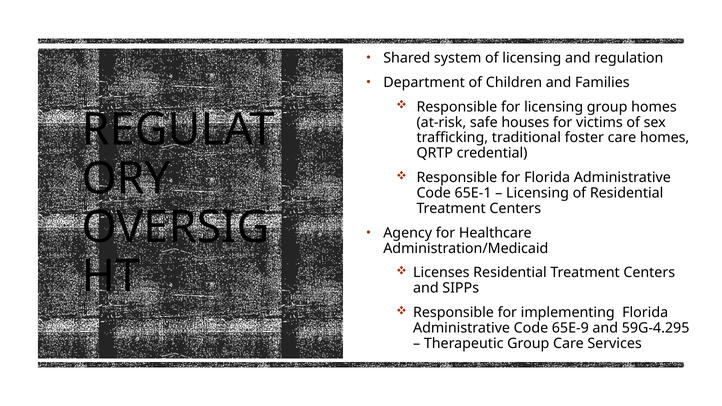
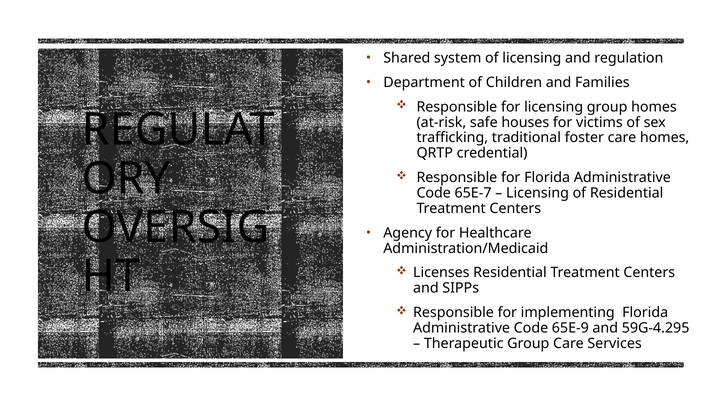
65E-1: 65E-1 -> 65E-7
